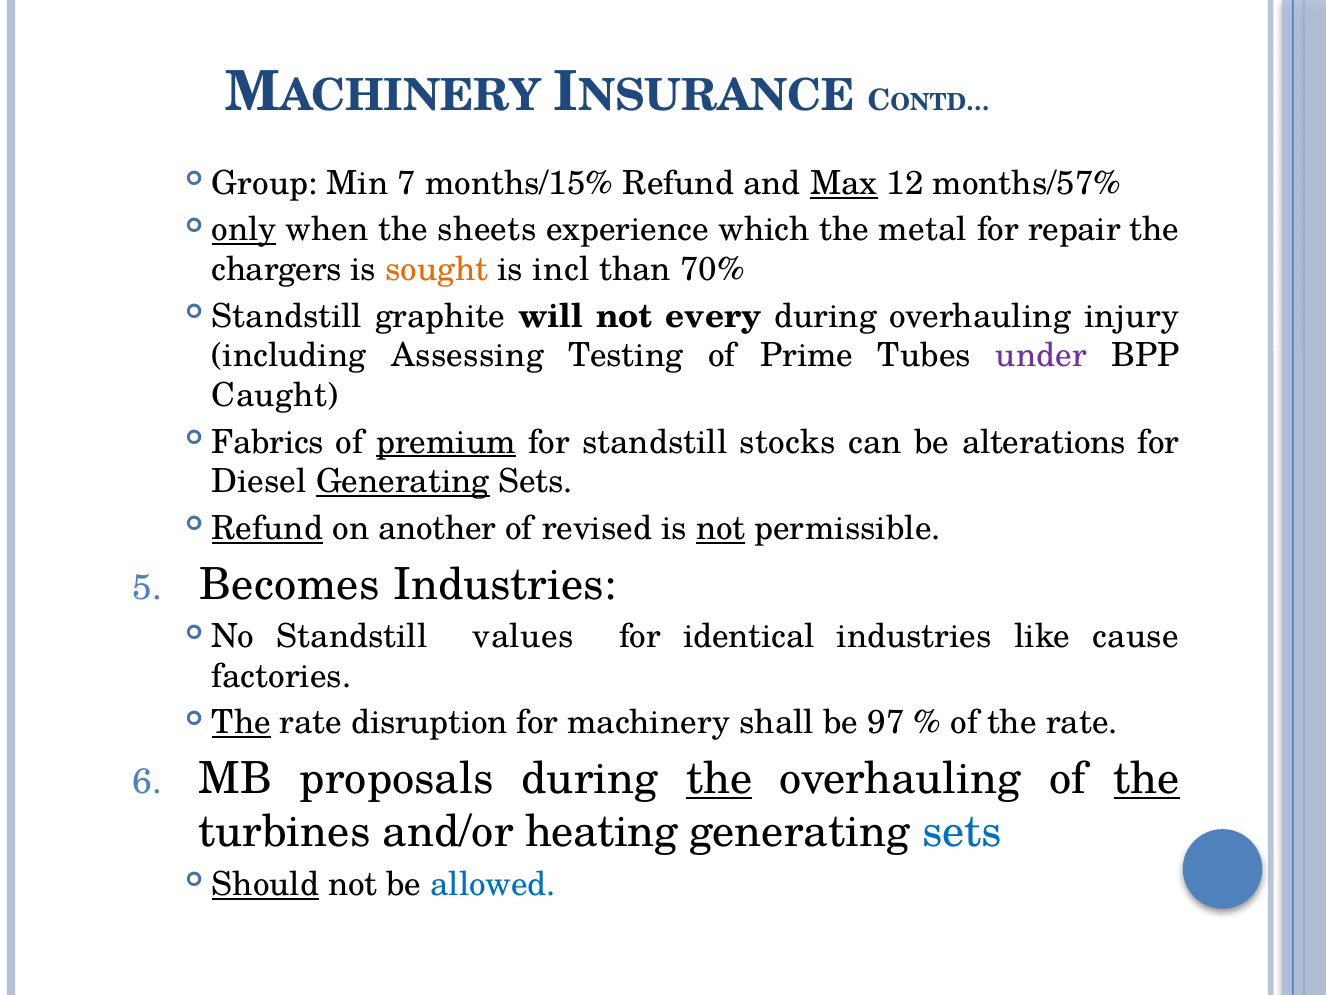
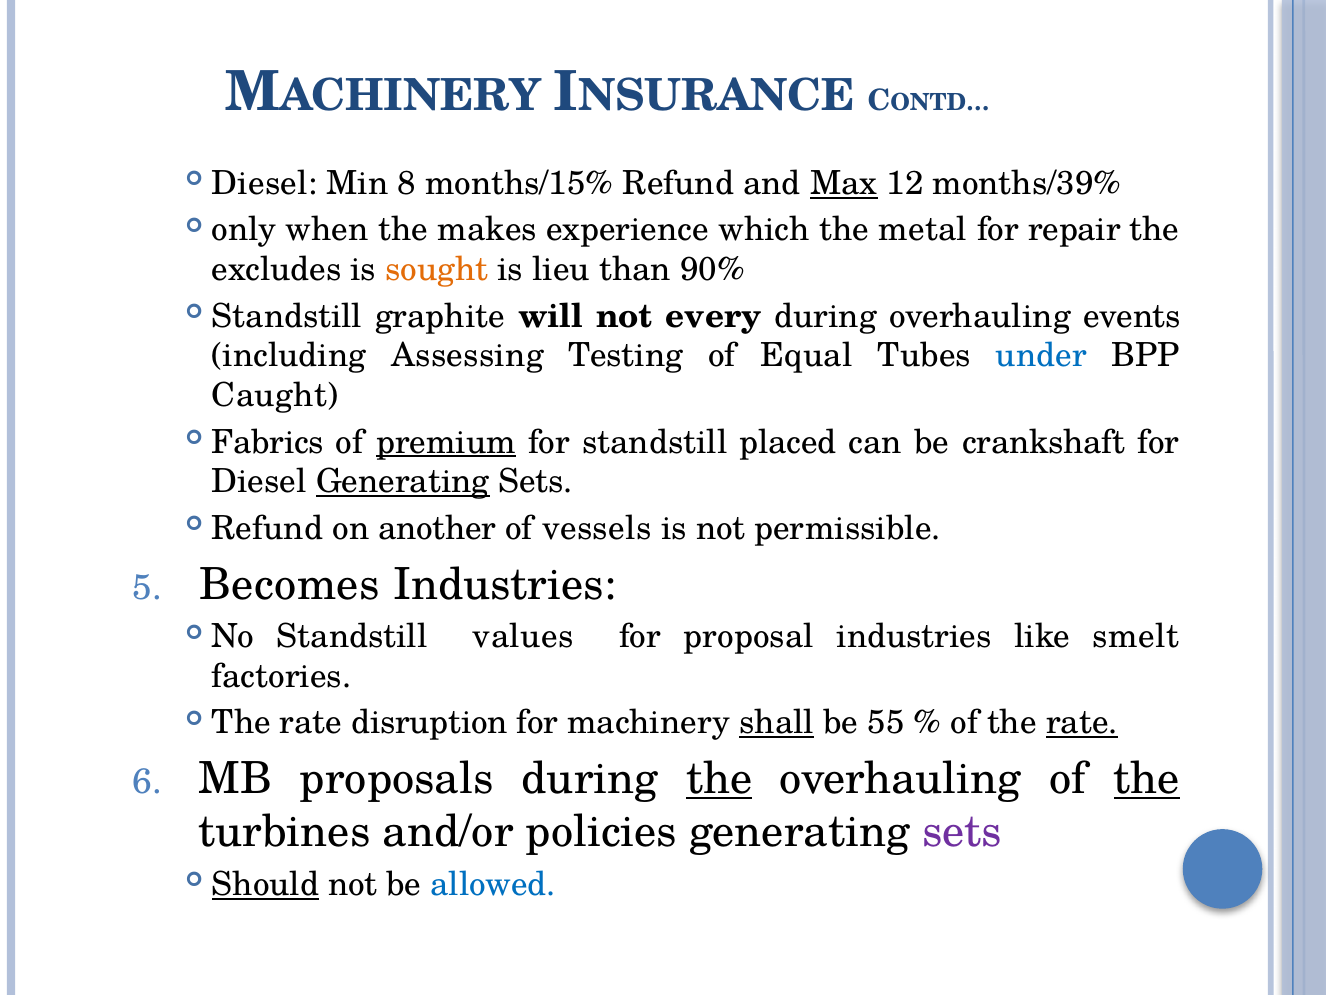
Group at (265, 183): Group -> Diesel
7: 7 -> 8
months/57%: months/57% -> months/39%
only underline: present -> none
sheets: sheets -> makes
chargers: chargers -> excludes
incl: incl -> lieu
70%: 70% -> 90%
injury: injury -> events
Prime: Prime -> Equal
under colour: purple -> blue
stocks: stocks -> placed
alterations: alterations -> crankshaft
Refund at (268, 528) underline: present -> none
revised: revised -> vessels
not at (721, 528) underline: present -> none
identical: identical -> proposal
cause: cause -> smelt
The at (241, 723) underline: present -> none
shall underline: none -> present
97: 97 -> 55
rate at (1082, 723) underline: none -> present
heating: heating -> policies
sets at (962, 832) colour: blue -> purple
